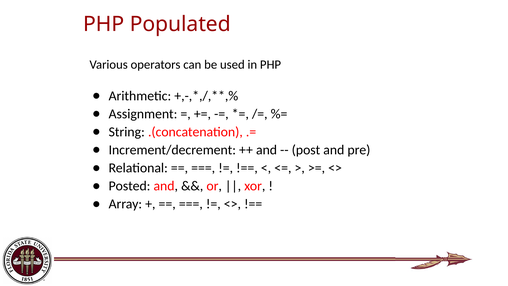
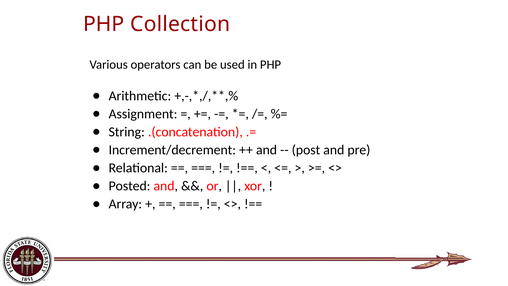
Populated: Populated -> Collection
